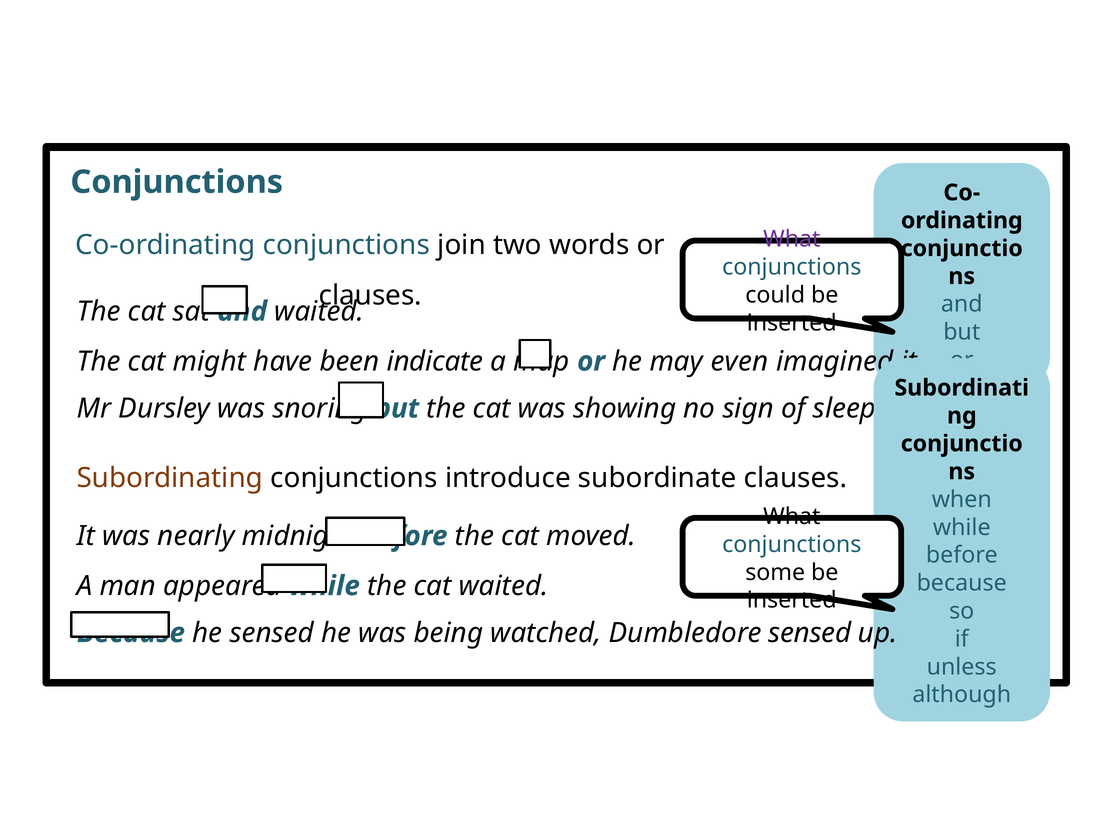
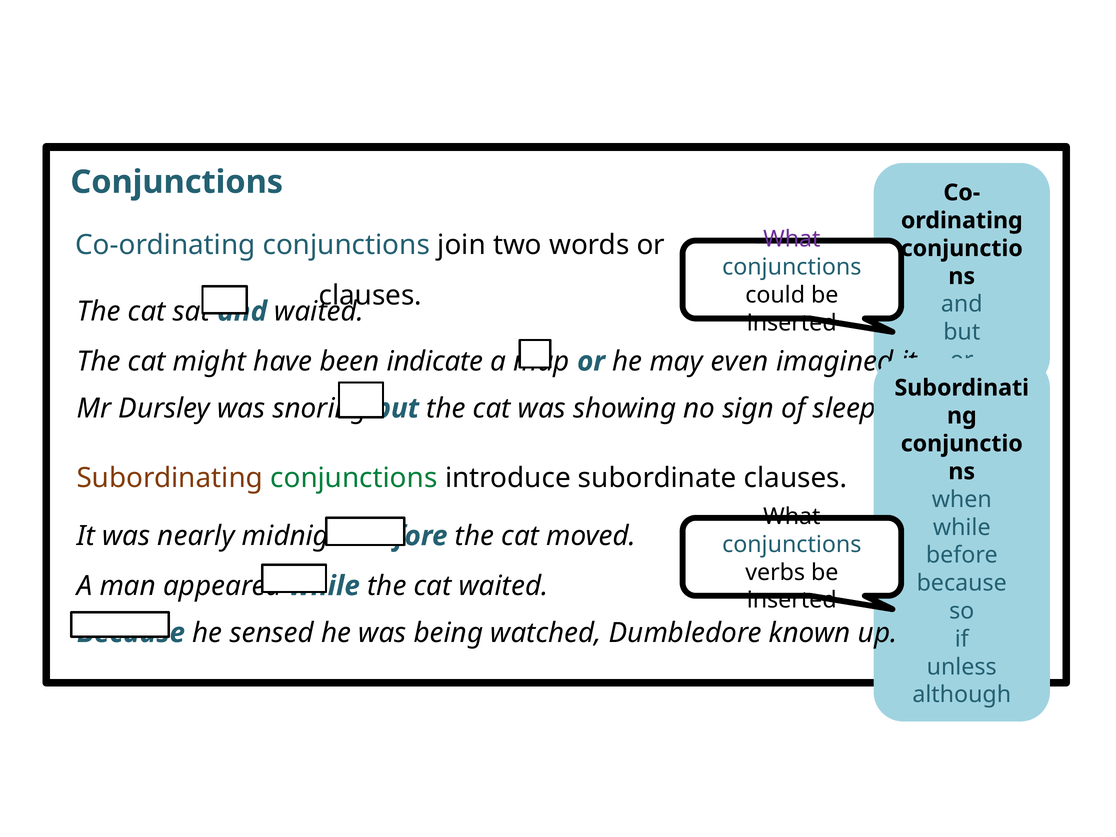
conjunctions at (354, 478) colour: black -> green
some: some -> verbs
Dumbledore sensed: sensed -> known
